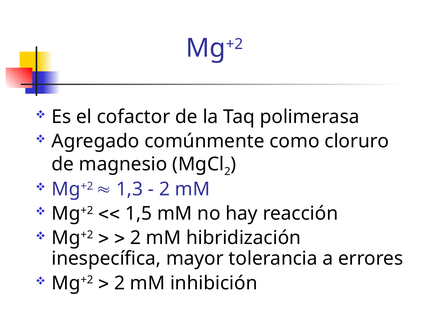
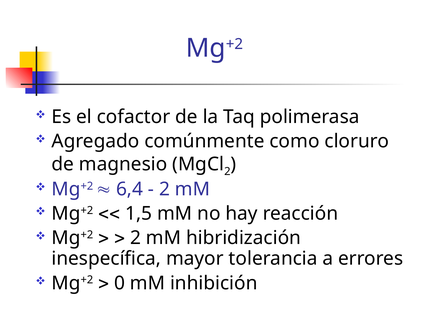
1,3: 1,3 -> 6,4
2 at (120, 283): 2 -> 0
